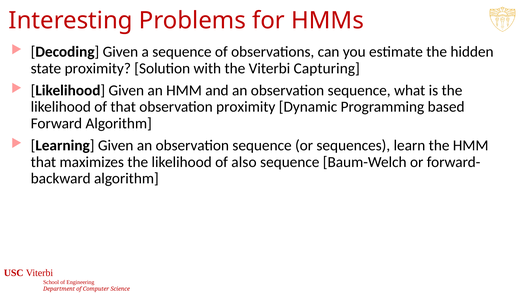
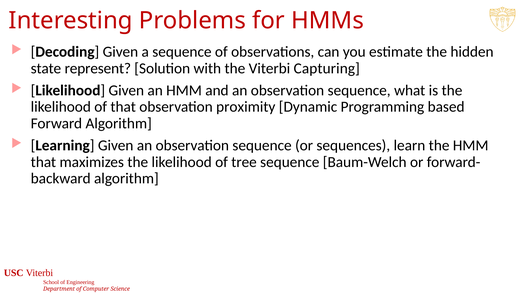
state proximity: proximity -> represent
also: also -> tree
